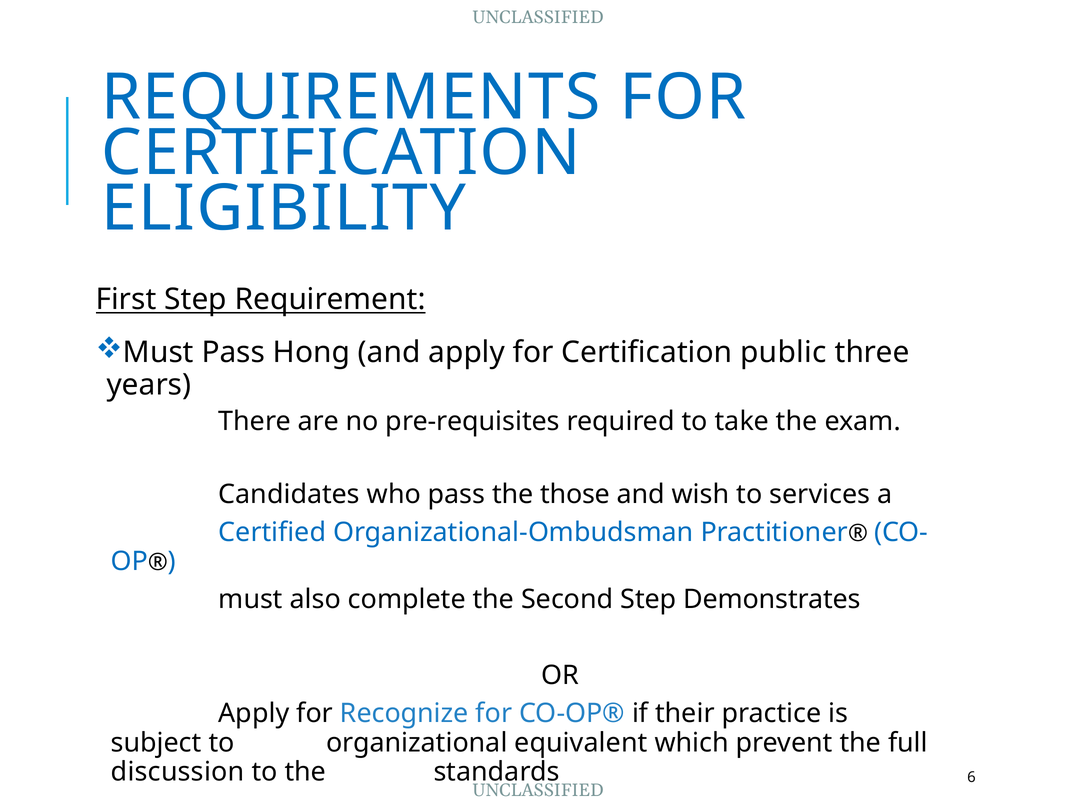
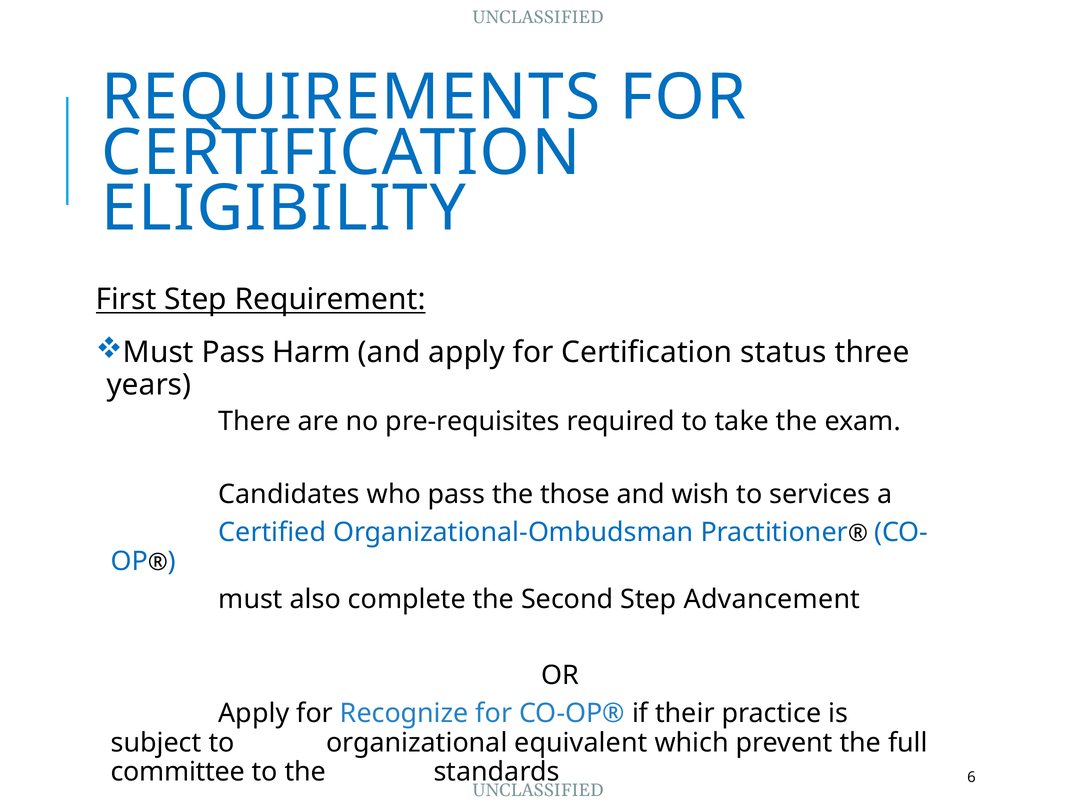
Hong: Hong -> Harm
public: public -> status
Demonstrates: Demonstrates -> Advancement
discussion: discussion -> committee
